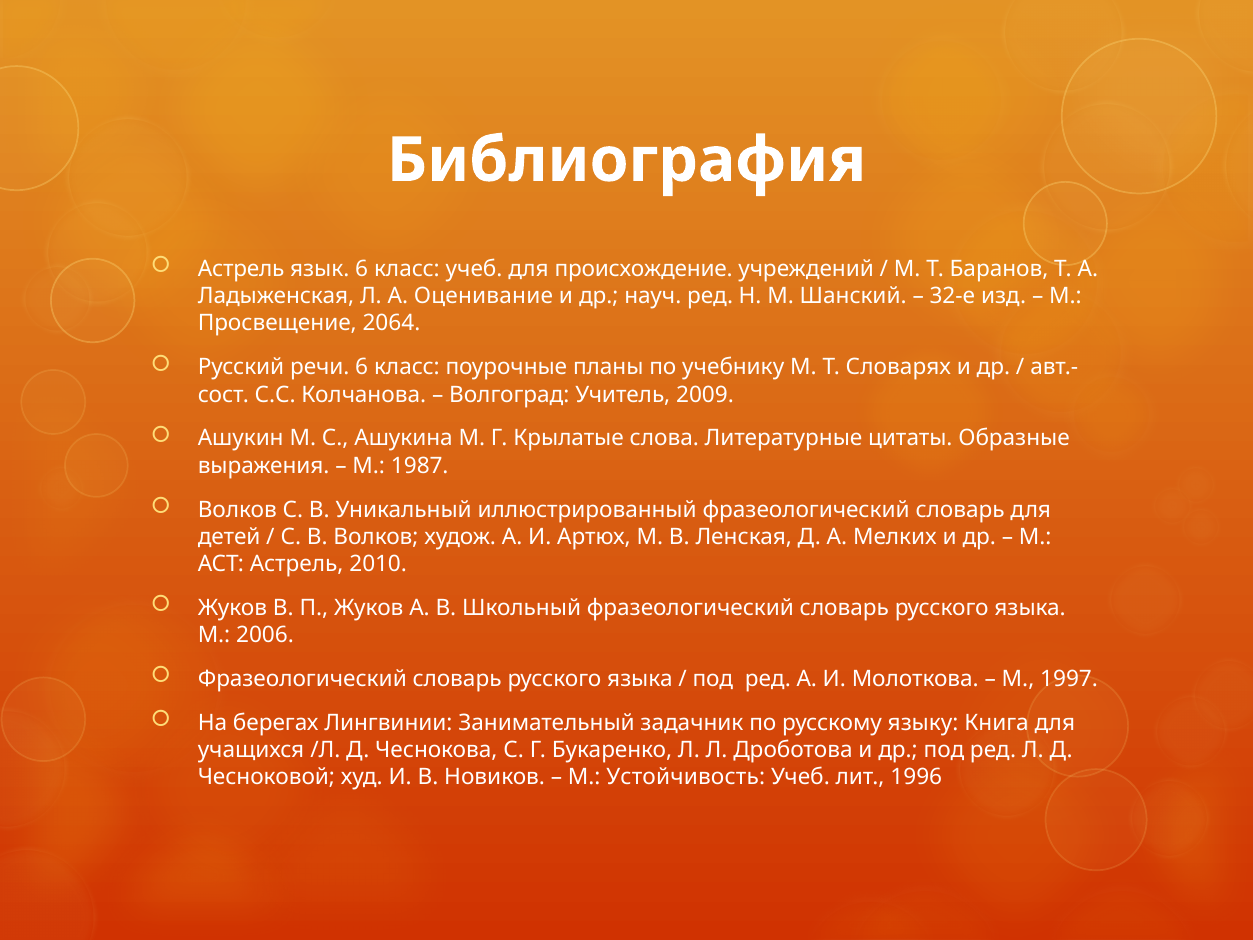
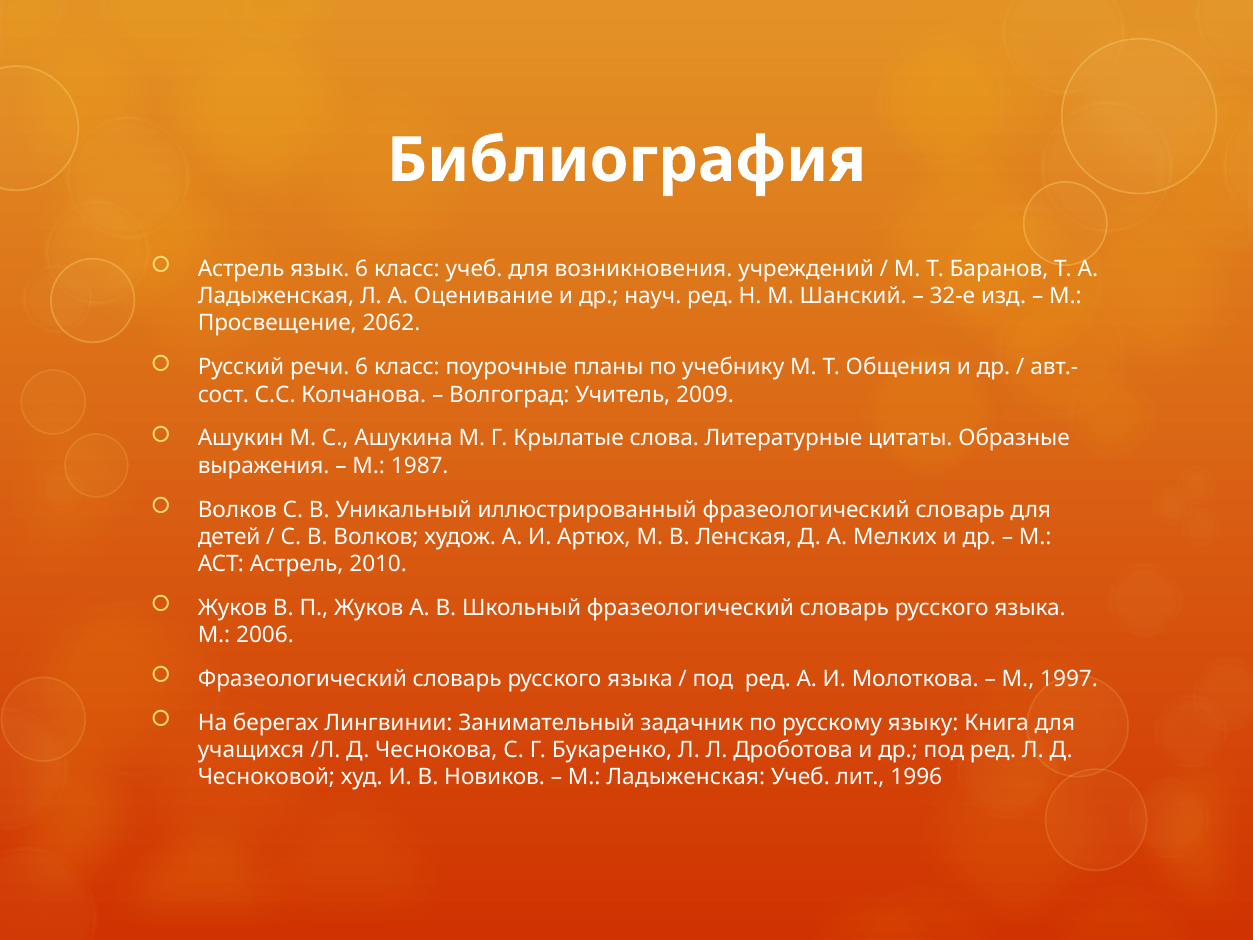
происхождение: происхождение -> возникновения
2064: 2064 -> 2062
Словарях: Словарях -> Общения
М Устойчивость: Устойчивость -> Ладыженская
